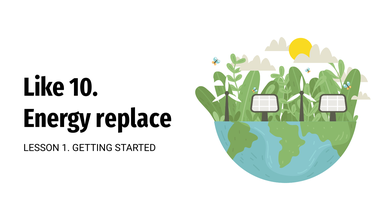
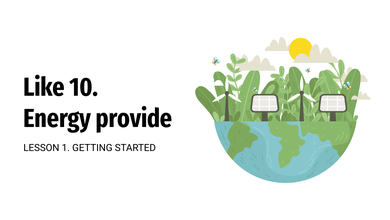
replace: replace -> provide
